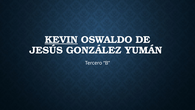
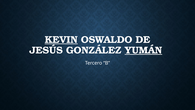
YUMÁN underline: none -> present
